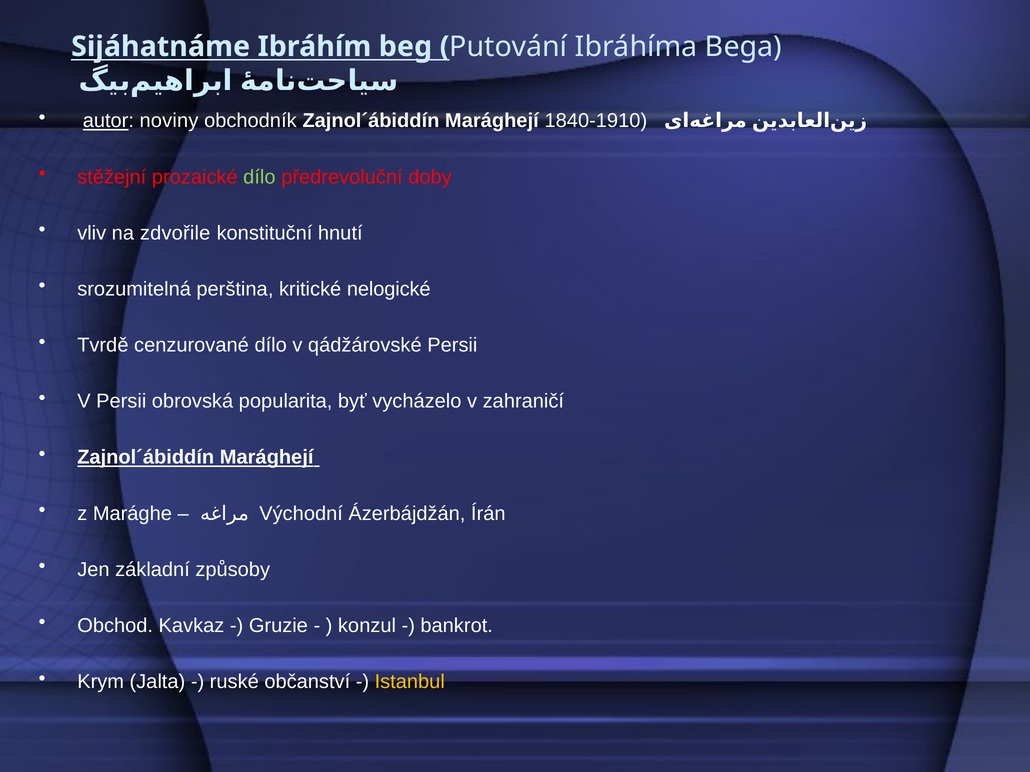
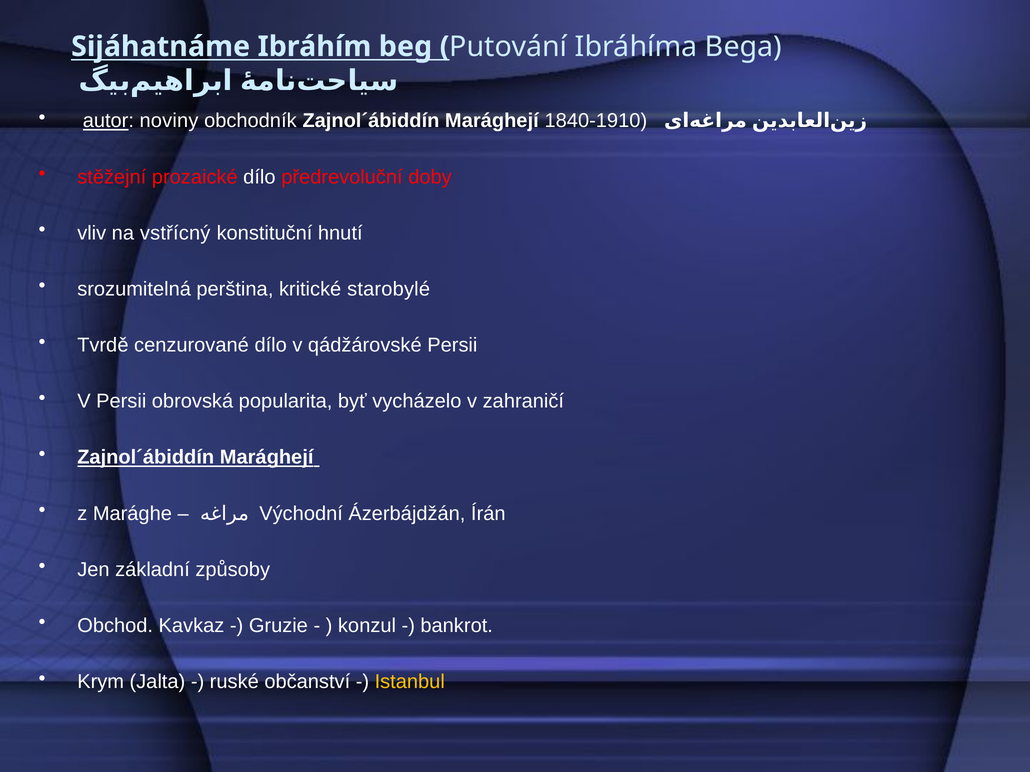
dílo at (259, 177) colour: light green -> white
zdvořile: zdvořile -> vstřícný
nelogické: nelogické -> starobylé
